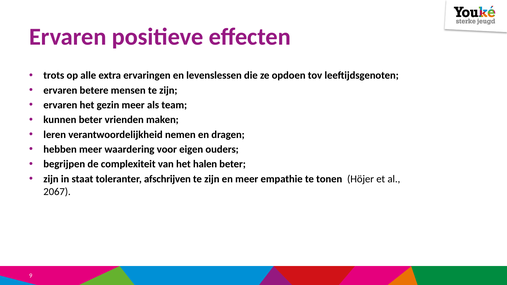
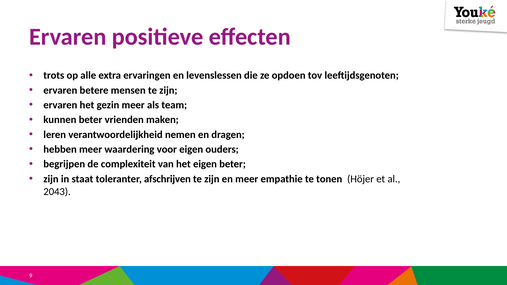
het halen: halen -> eigen
2067: 2067 -> 2043
